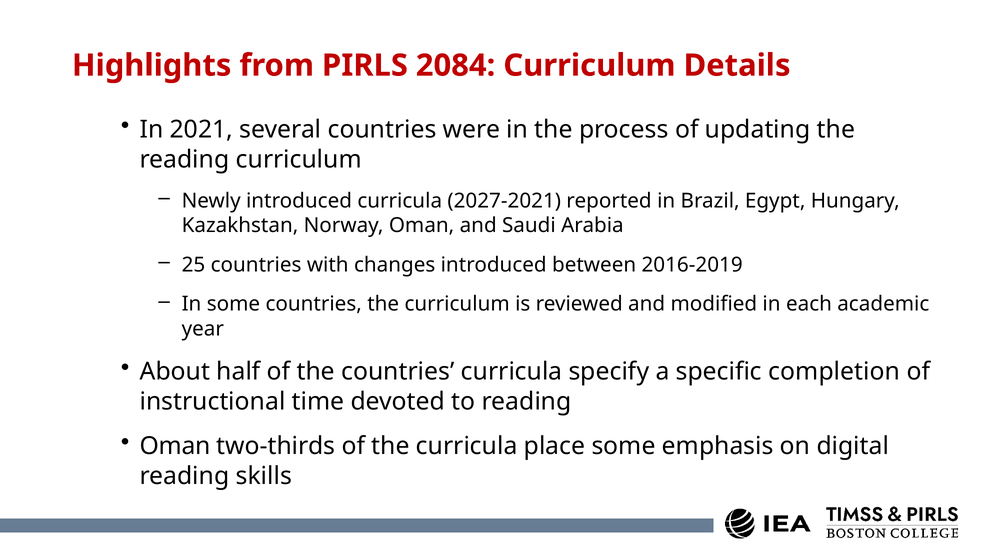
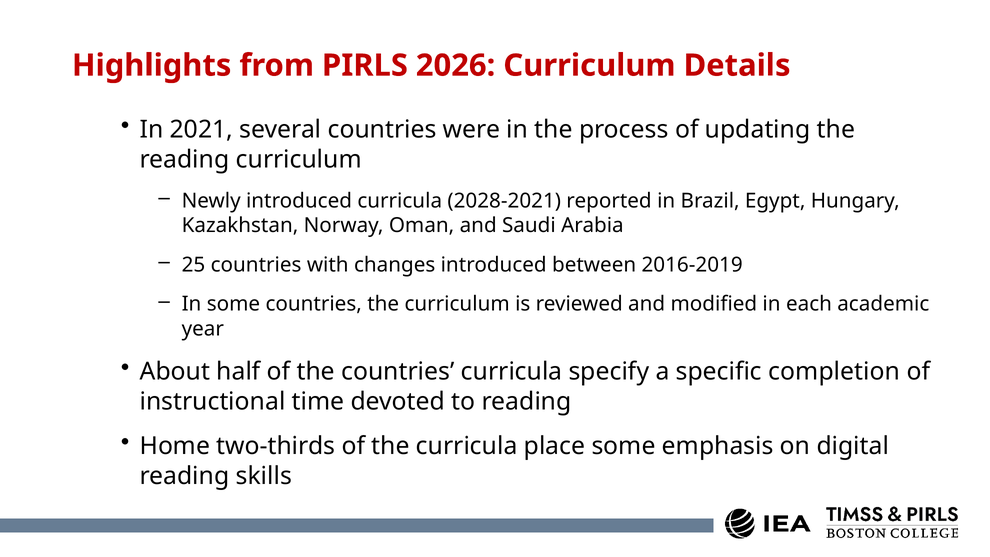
2084: 2084 -> 2026
2027-2021: 2027-2021 -> 2028-2021
Oman at (175, 446): Oman -> Home
